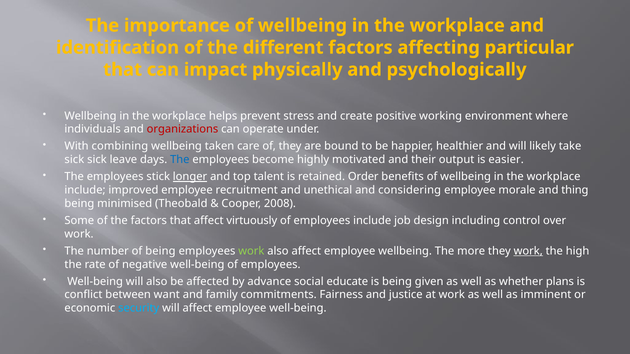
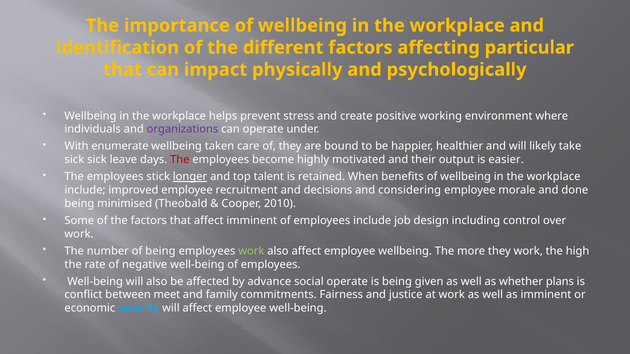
organizations colour: red -> purple
combining: combining -> enumerate
The at (180, 160) colour: blue -> red
Order: Order -> When
unethical: unethical -> decisions
thing: thing -> done
2008: 2008 -> 2010
affect virtuously: virtuously -> imminent
work at (528, 251) underline: present -> none
social educate: educate -> operate
want: want -> meet
